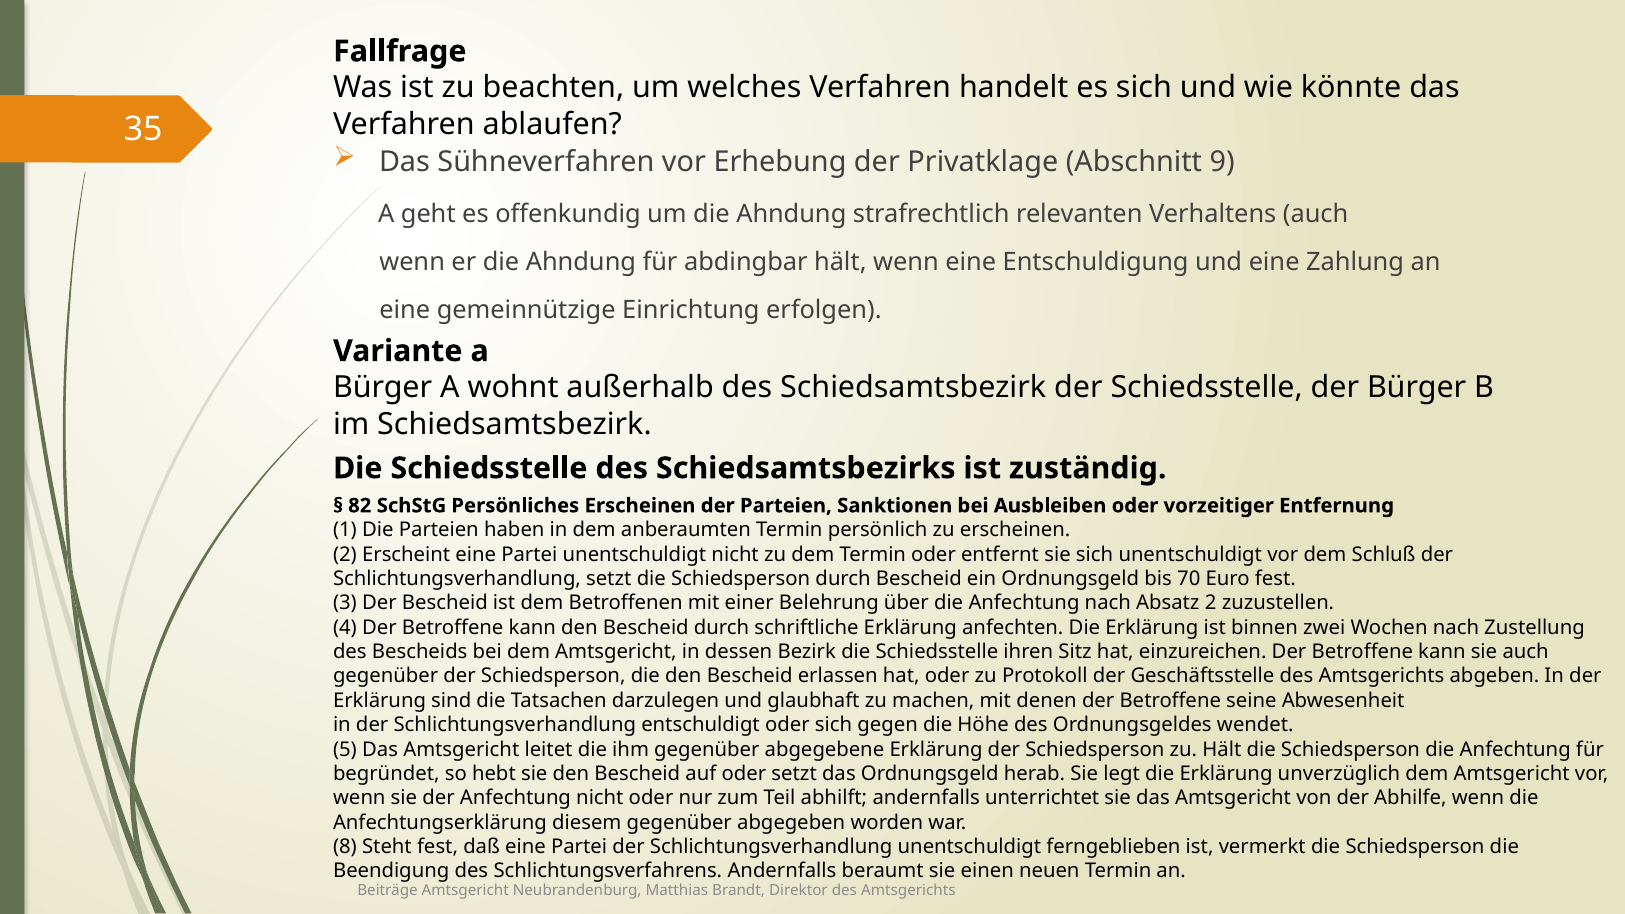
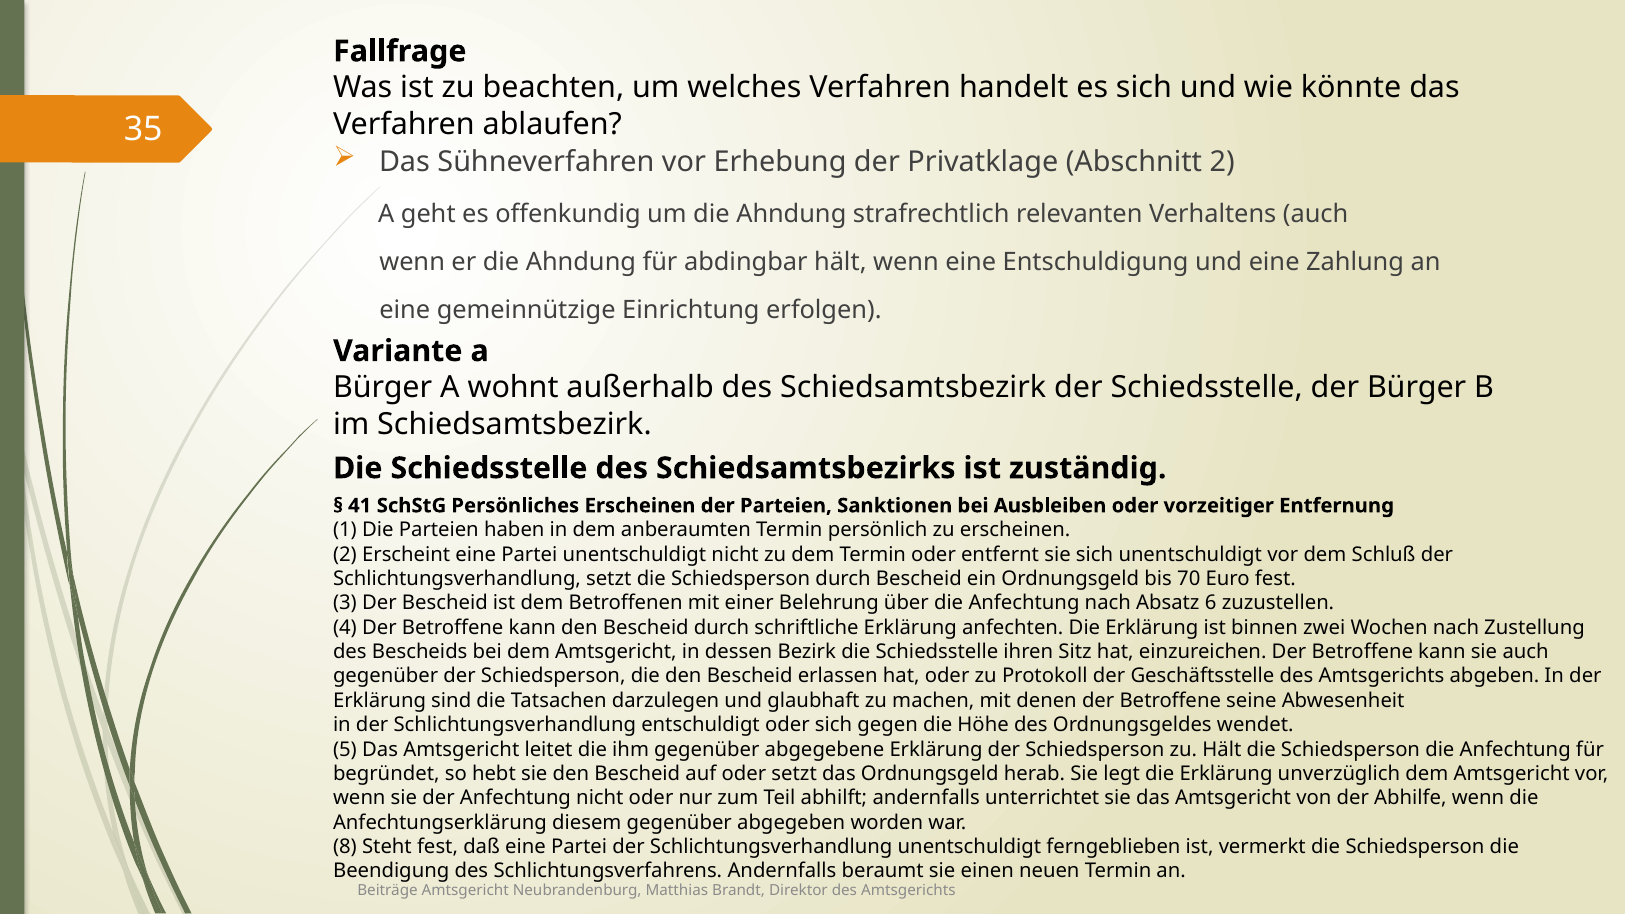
Abschnitt 9: 9 -> 2
82: 82 -> 41
Absatz 2: 2 -> 6
